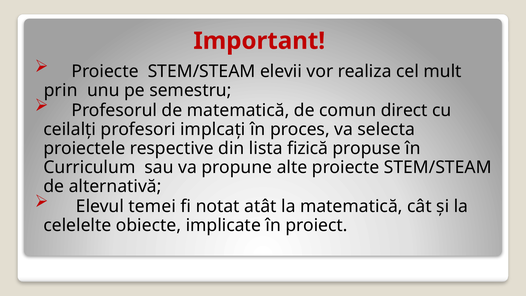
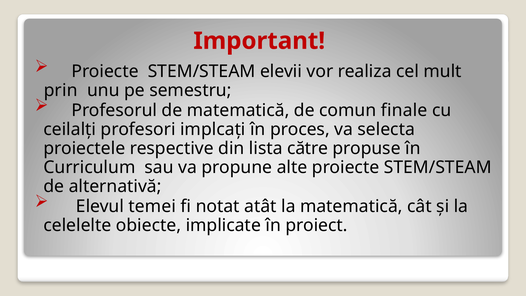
direct: direct -> finale
fizică: fizică -> către
